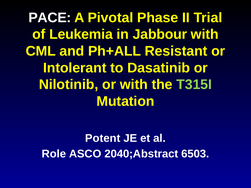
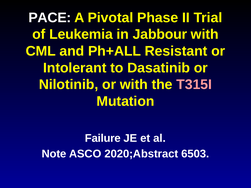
T315I colour: light green -> pink
Potent: Potent -> Failure
Role: Role -> Note
2040;Abstract: 2040;Abstract -> 2020;Abstract
